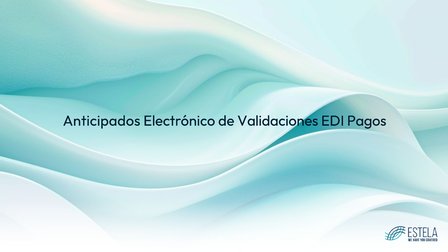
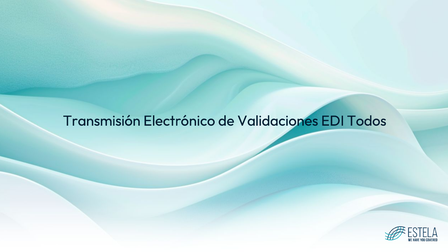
Anticipados: Anticipados -> Transmisión
Pagos: Pagos -> Todos
